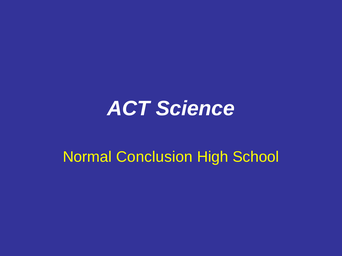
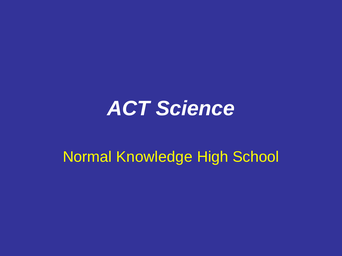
Conclusion: Conclusion -> Knowledge
